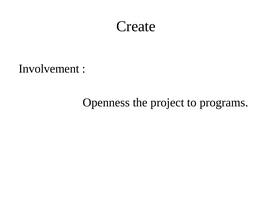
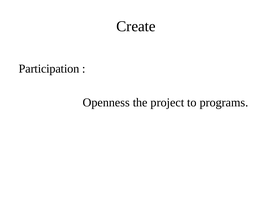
Involvement: Involvement -> Participation
